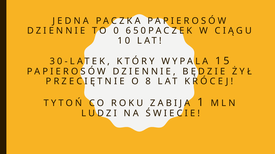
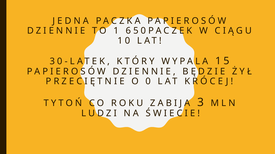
0: 0 -> 1
8: 8 -> 0
1: 1 -> 3
